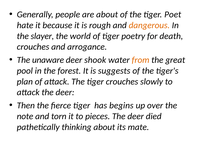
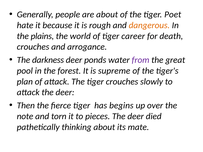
slayer: slayer -> plains
poetry: poetry -> career
unaware: unaware -> darkness
shook: shook -> ponds
from colour: orange -> purple
suggests: suggests -> supreme
